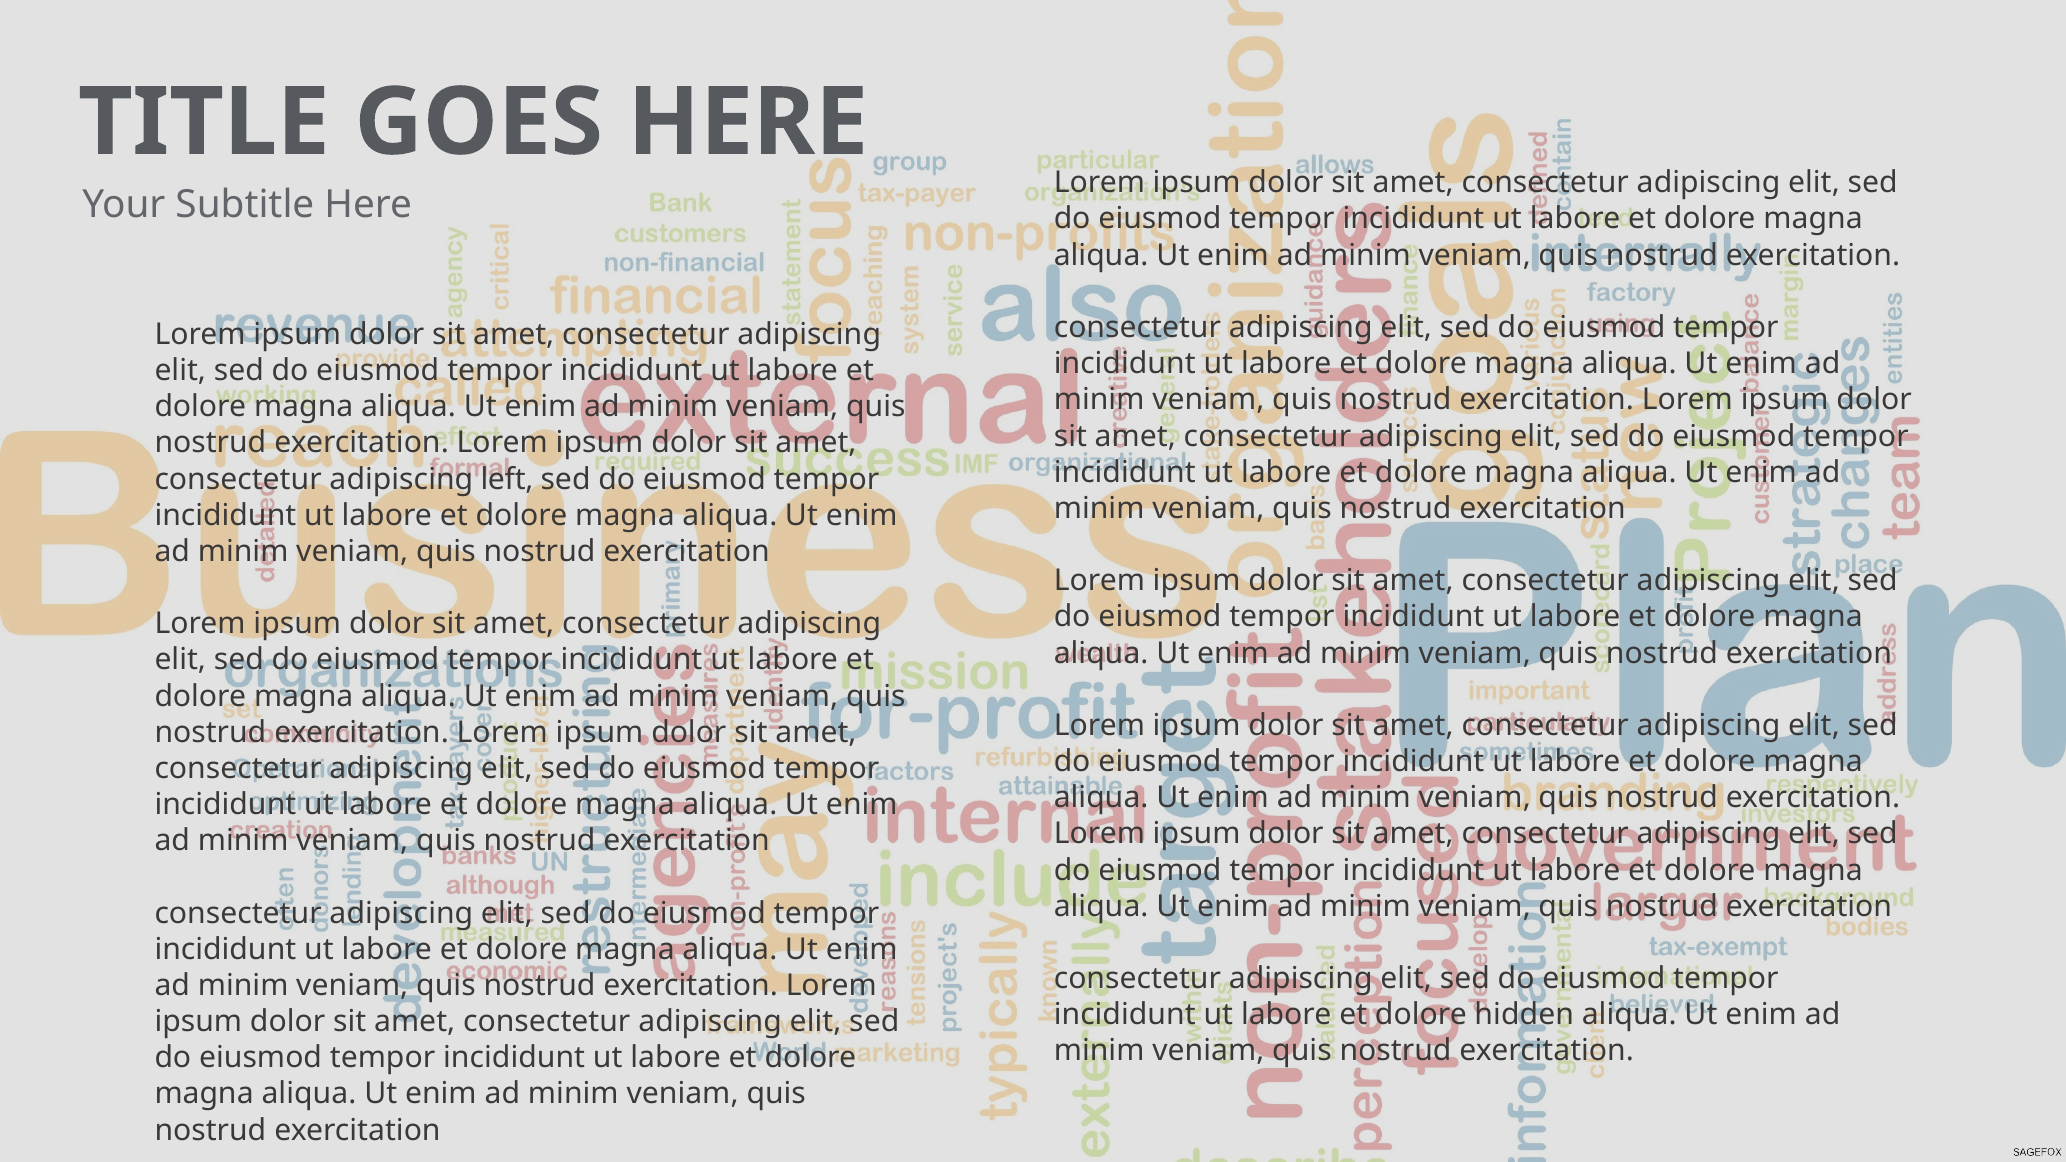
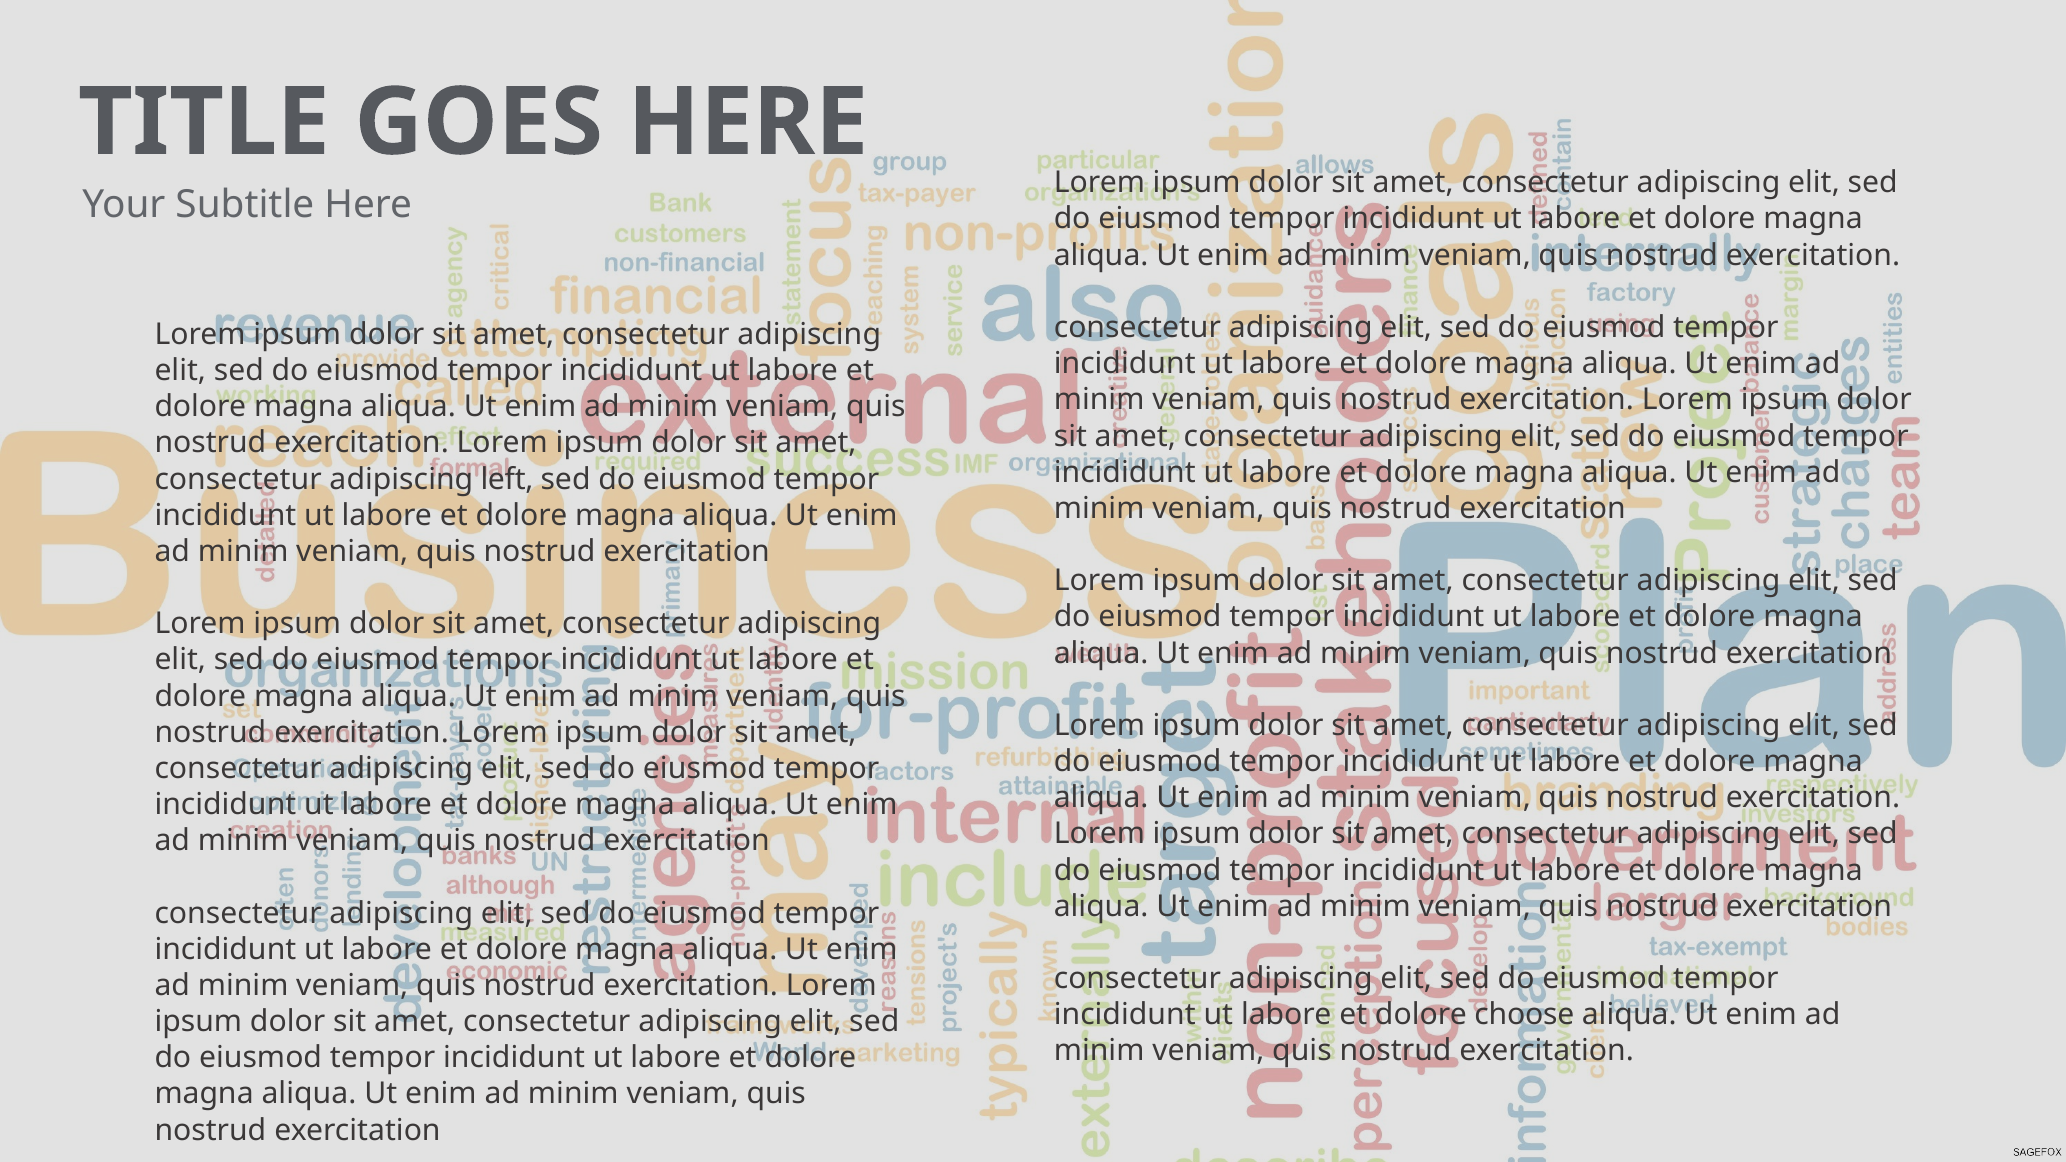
hidden: hidden -> choose
